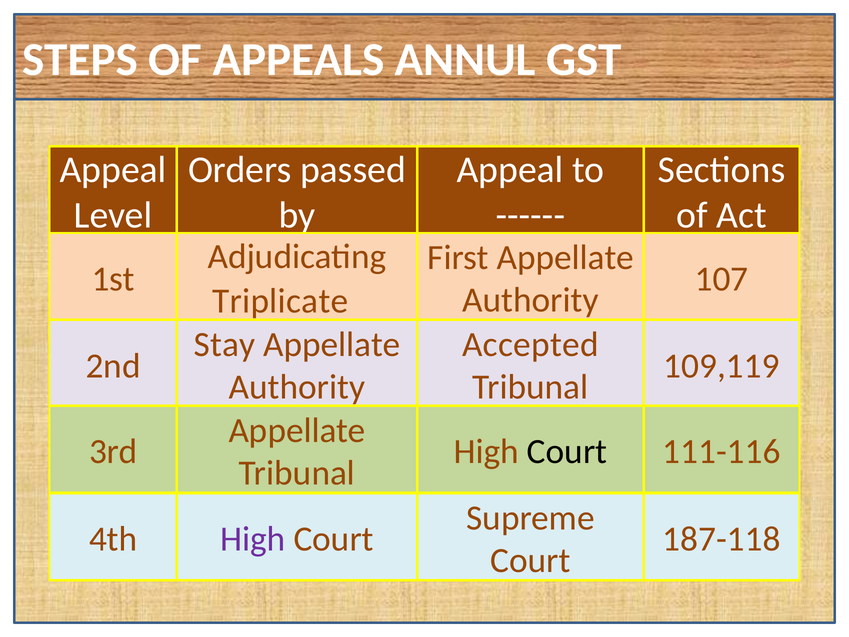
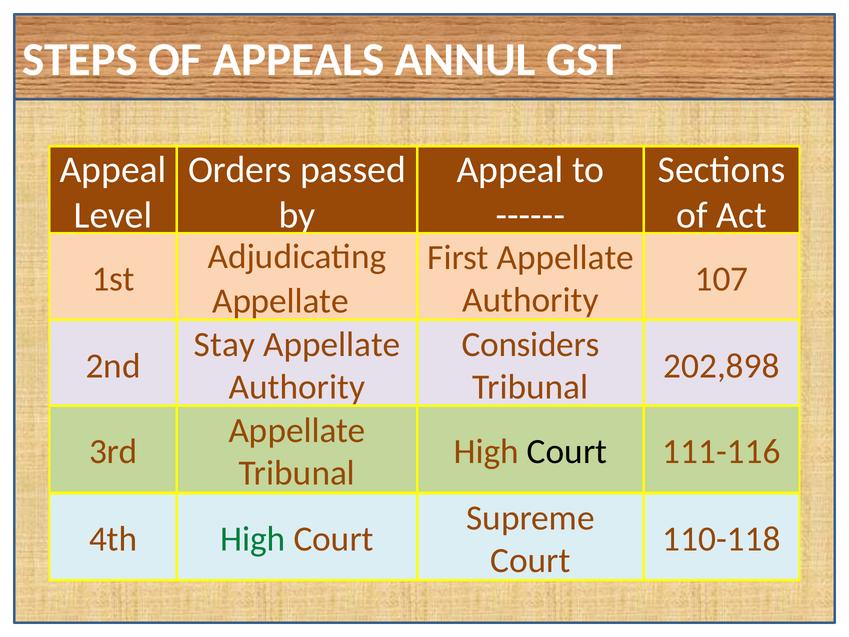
Triplicate at (280, 301): Triplicate -> Appellate
Accepted: Accepted -> Considers
109,119: 109,119 -> 202,898
High at (253, 539) colour: purple -> green
187-118: 187-118 -> 110-118
